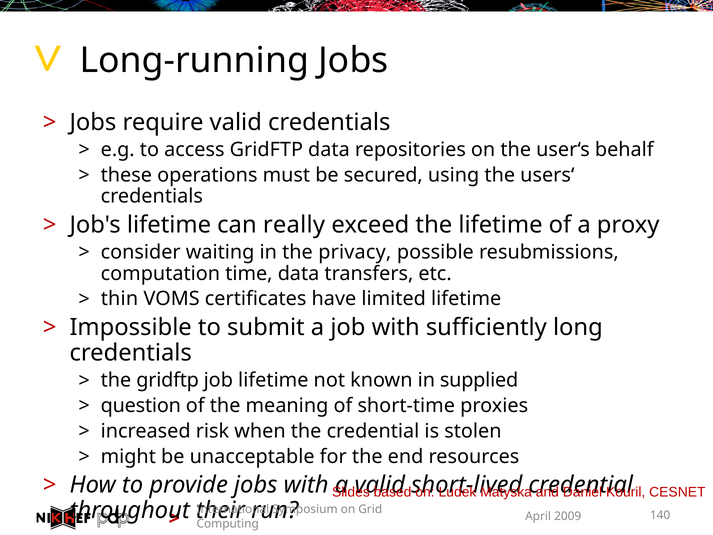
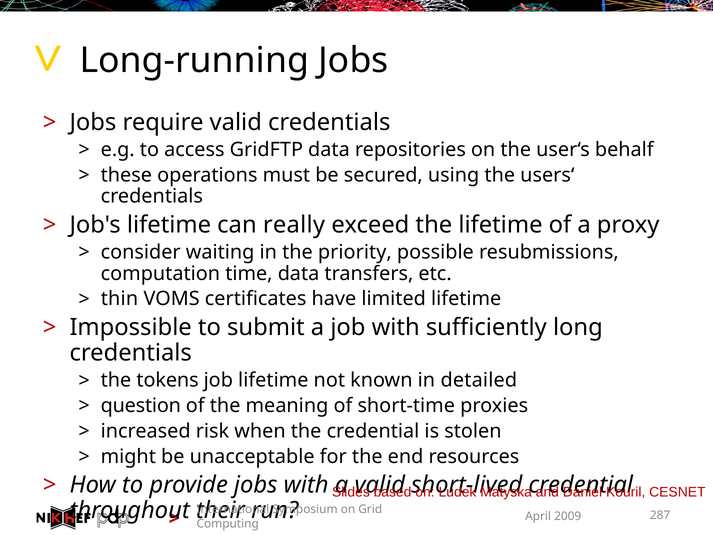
privacy: privacy -> priority
the gridftp: gridftp -> tokens
supplied: supplied -> detailed
140: 140 -> 287
